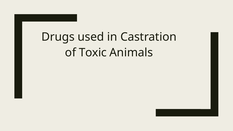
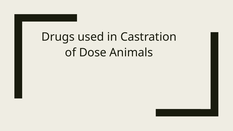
Toxic: Toxic -> Dose
